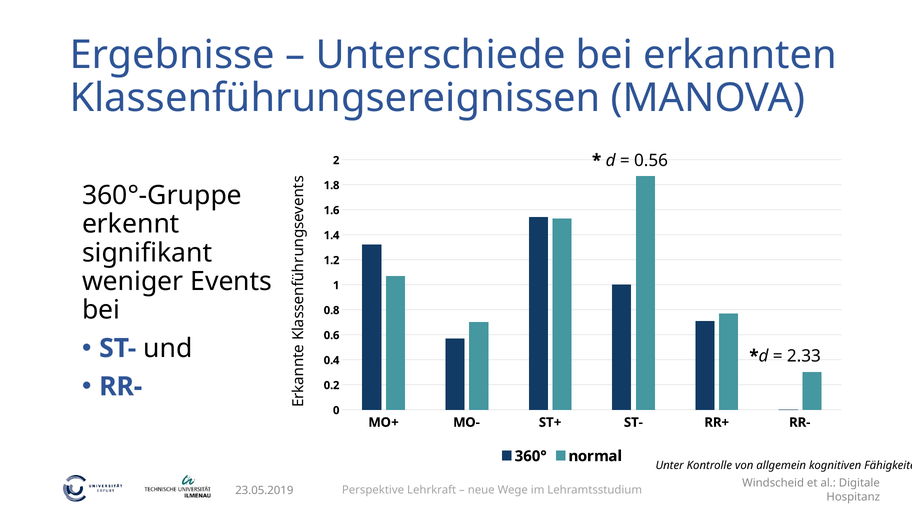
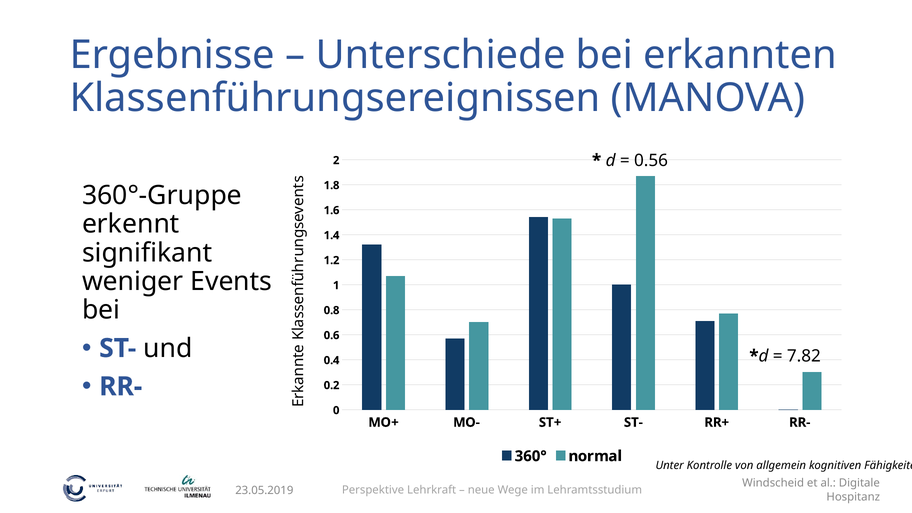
2.33: 2.33 -> 7.82
